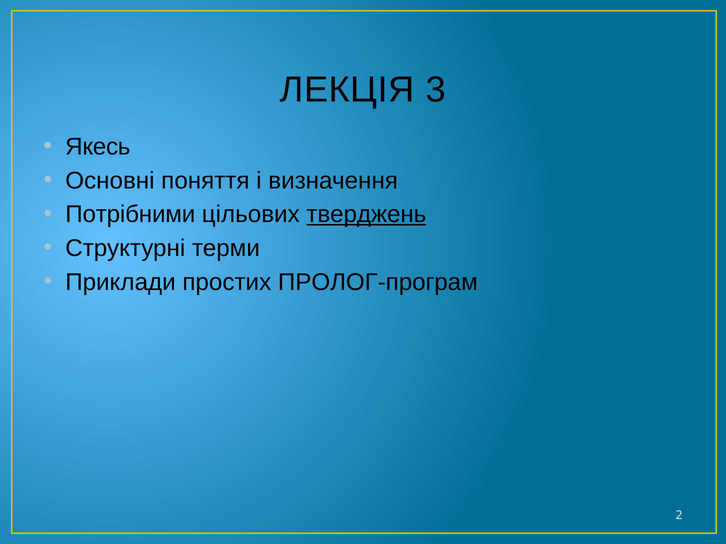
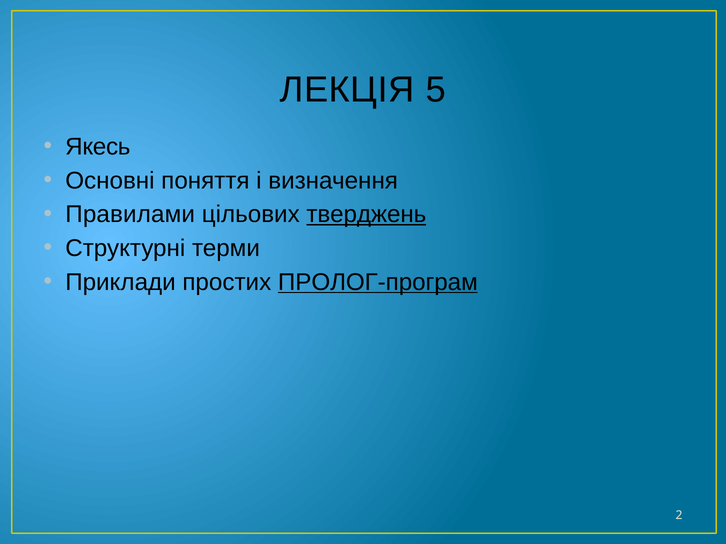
3: 3 -> 5
Потрібними: Потрібними -> Правилами
ПРОЛОГ-програм underline: none -> present
